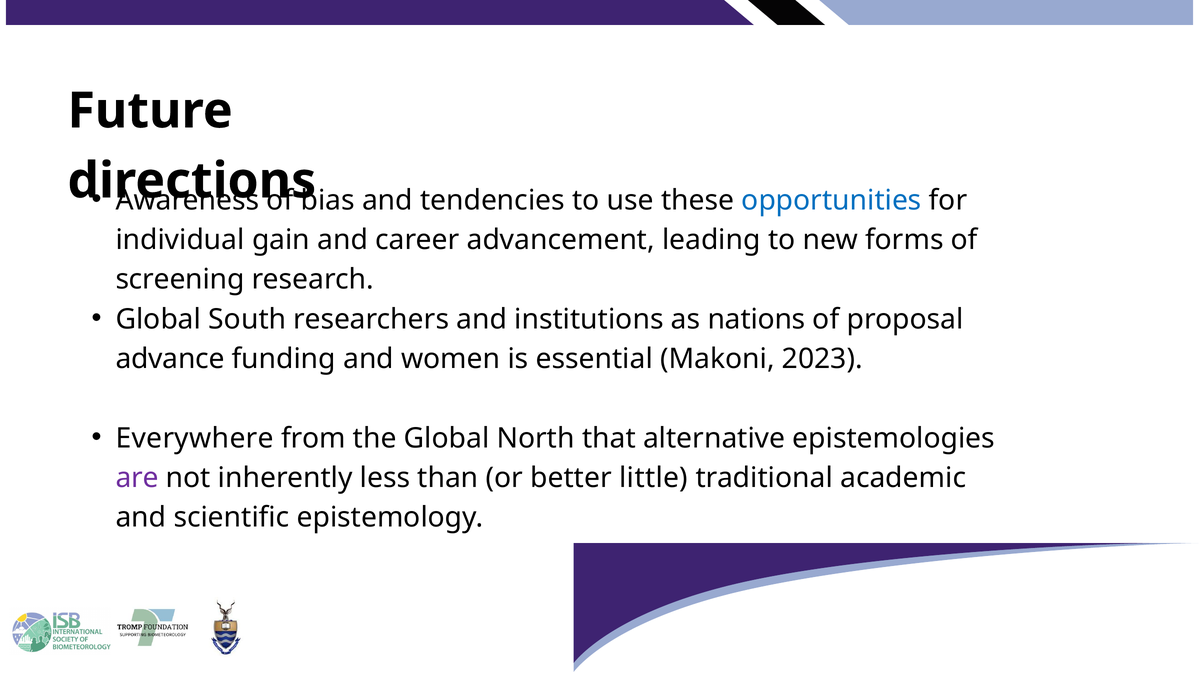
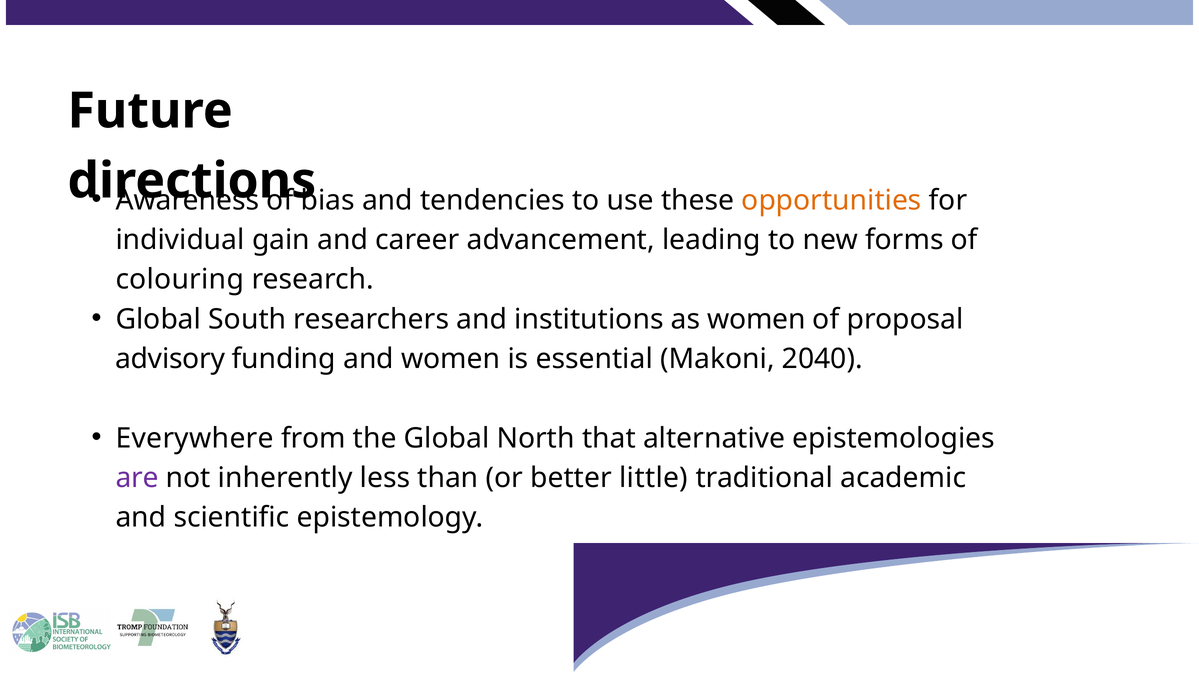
opportunities colour: blue -> orange
screening: screening -> colouring
as nations: nations -> women
advance: advance -> advisory
2023: 2023 -> 2040
